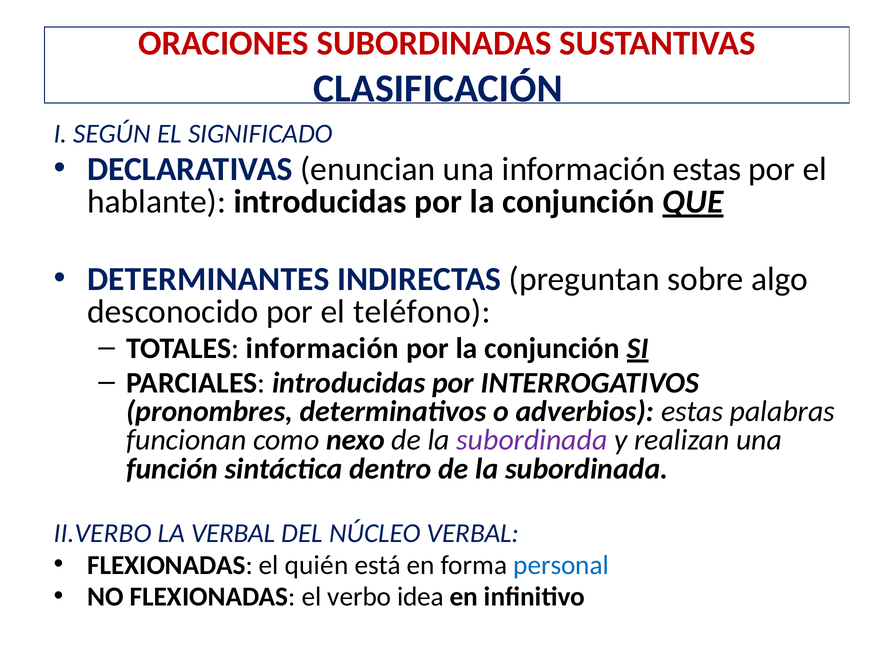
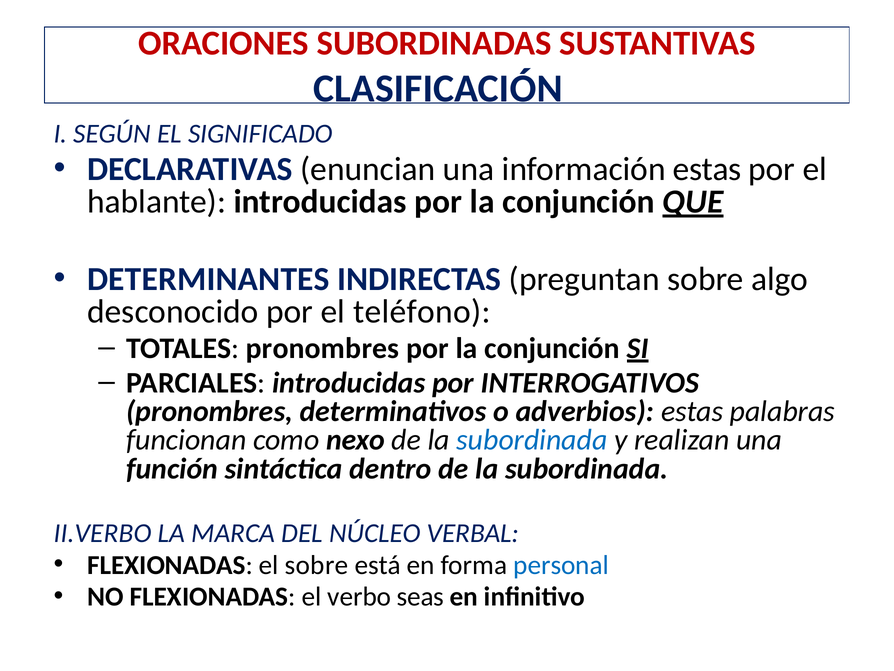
TOTALES información: información -> pronombres
subordinada at (532, 440) colour: purple -> blue
LA VERBAL: VERBAL -> MARCA
el quién: quién -> sobre
idea: idea -> seas
